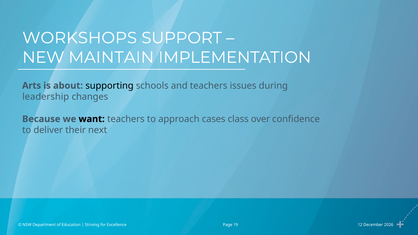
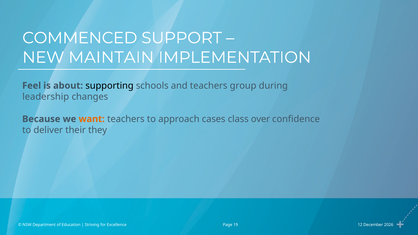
WORKSHOPS: WORKSHOPS -> COMMENCED
Arts: Arts -> Feel
issues: issues -> group
want colour: black -> orange
next: next -> they
